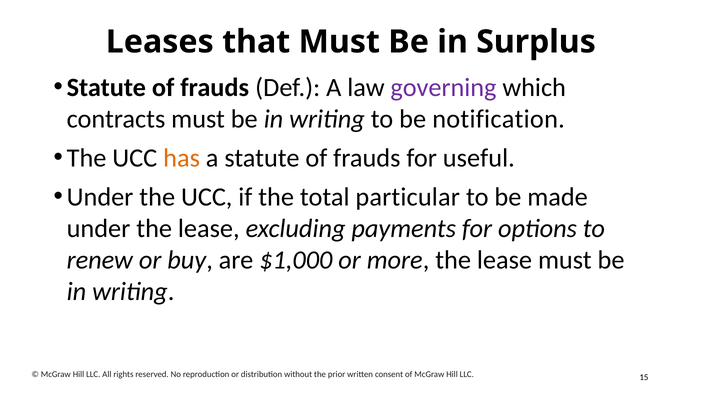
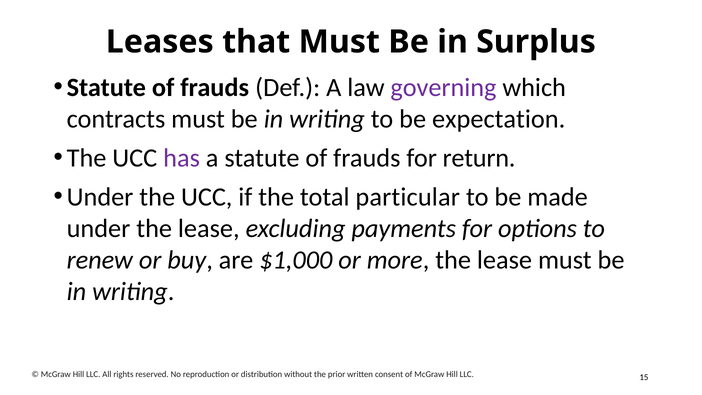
notification: notification -> expectation
has colour: orange -> purple
useful: useful -> return
